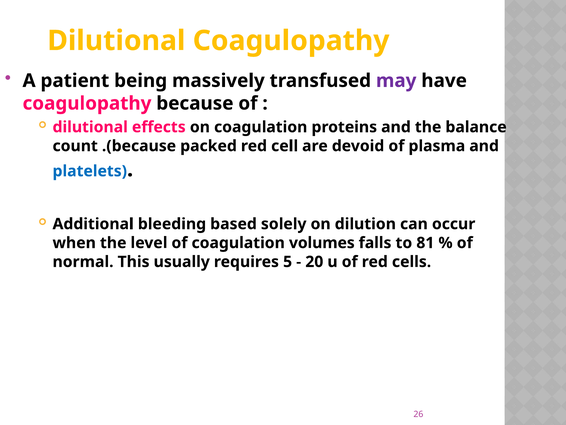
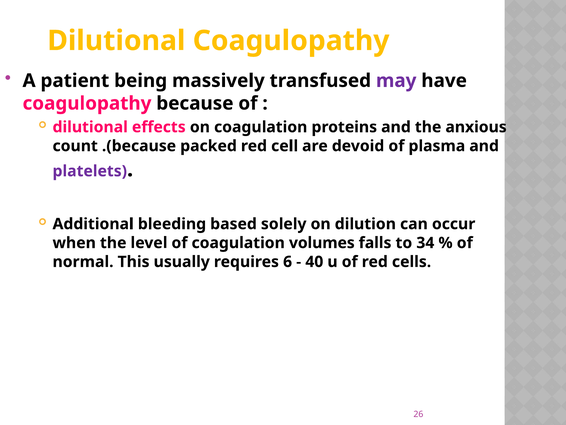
balance: balance -> anxious
platelets colour: blue -> purple
81: 81 -> 34
5: 5 -> 6
20: 20 -> 40
